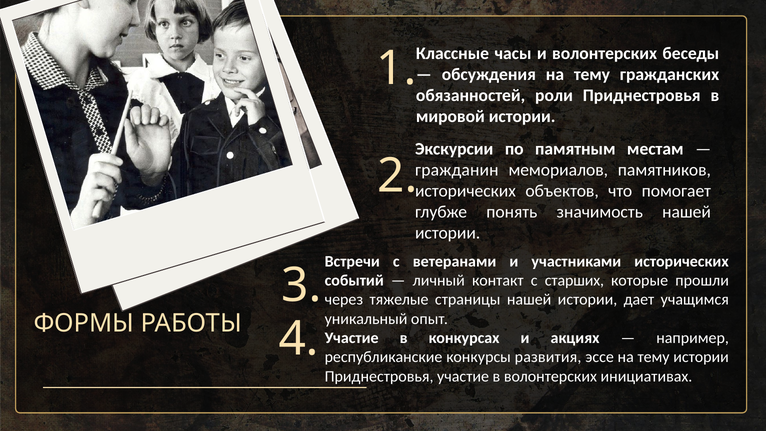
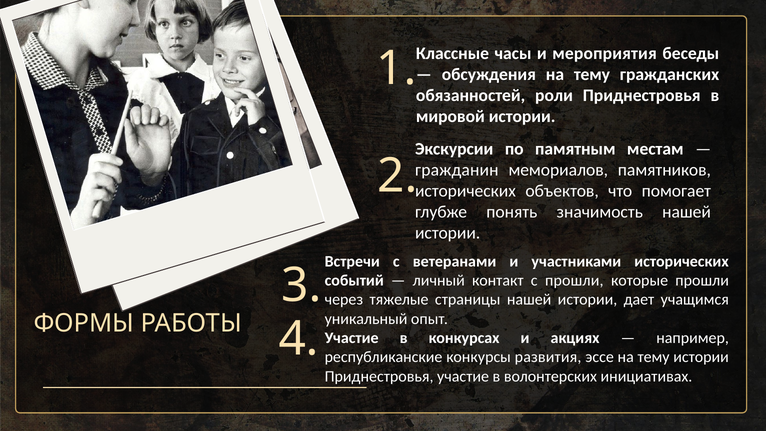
и волонтерских: волонтерских -> мероприятия
с старших: старших -> прошли
